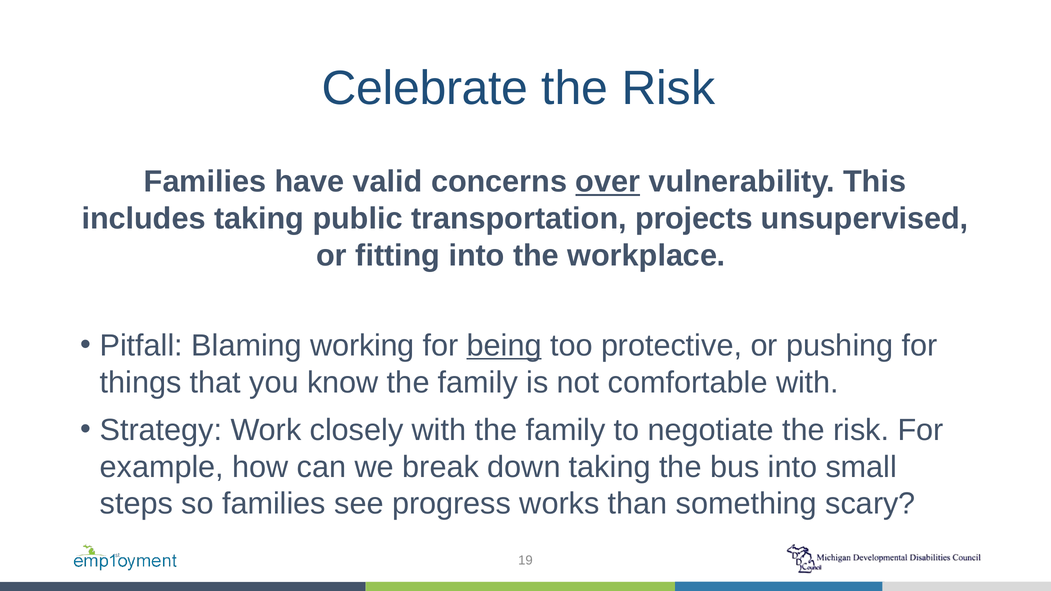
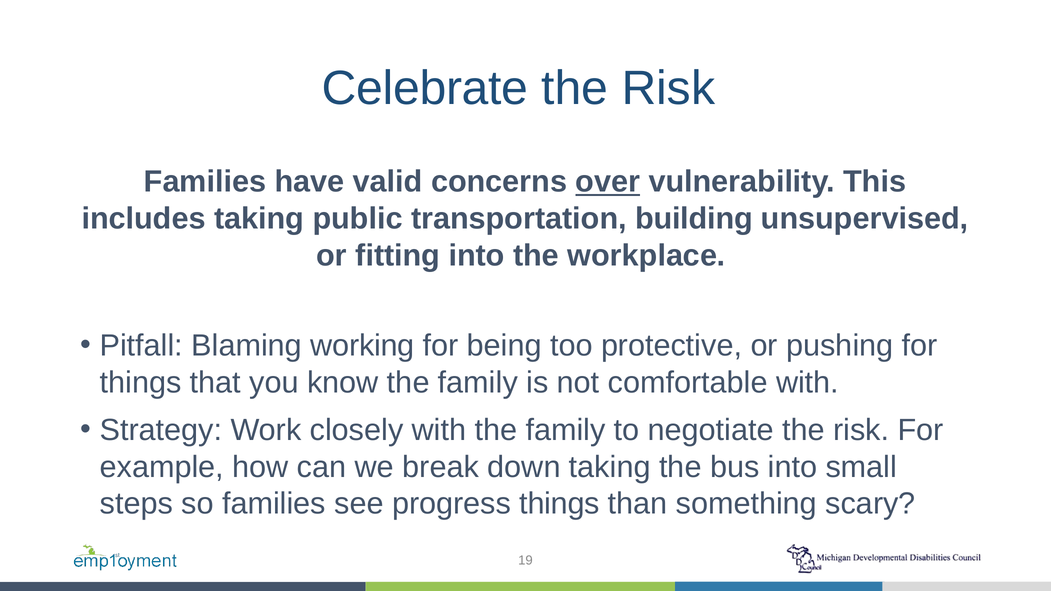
projects: projects -> building
being underline: present -> none
progress works: works -> things
